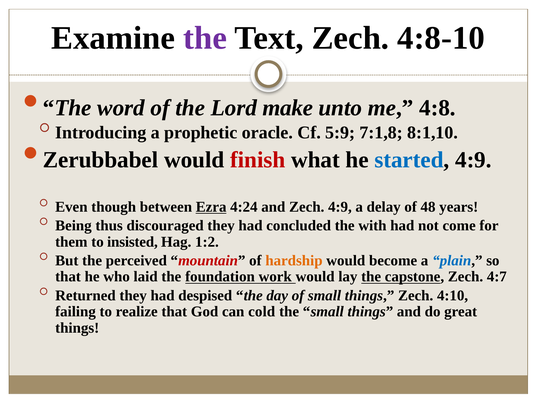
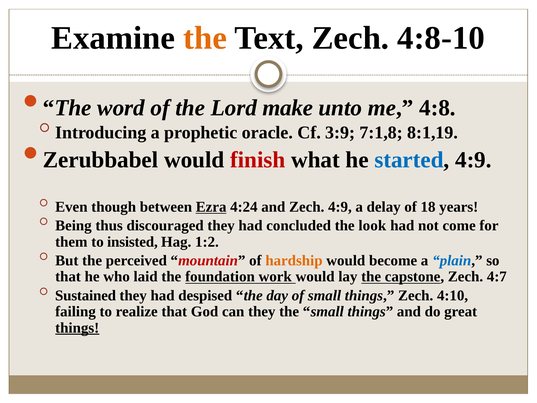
the at (205, 38) colour: purple -> orange
5:9: 5:9 -> 3:9
8:1,10: 8:1,10 -> 8:1,19
48: 48 -> 18
with: with -> look
Returned: Returned -> Sustained
can cold: cold -> they
things at (77, 328) underline: none -> present
